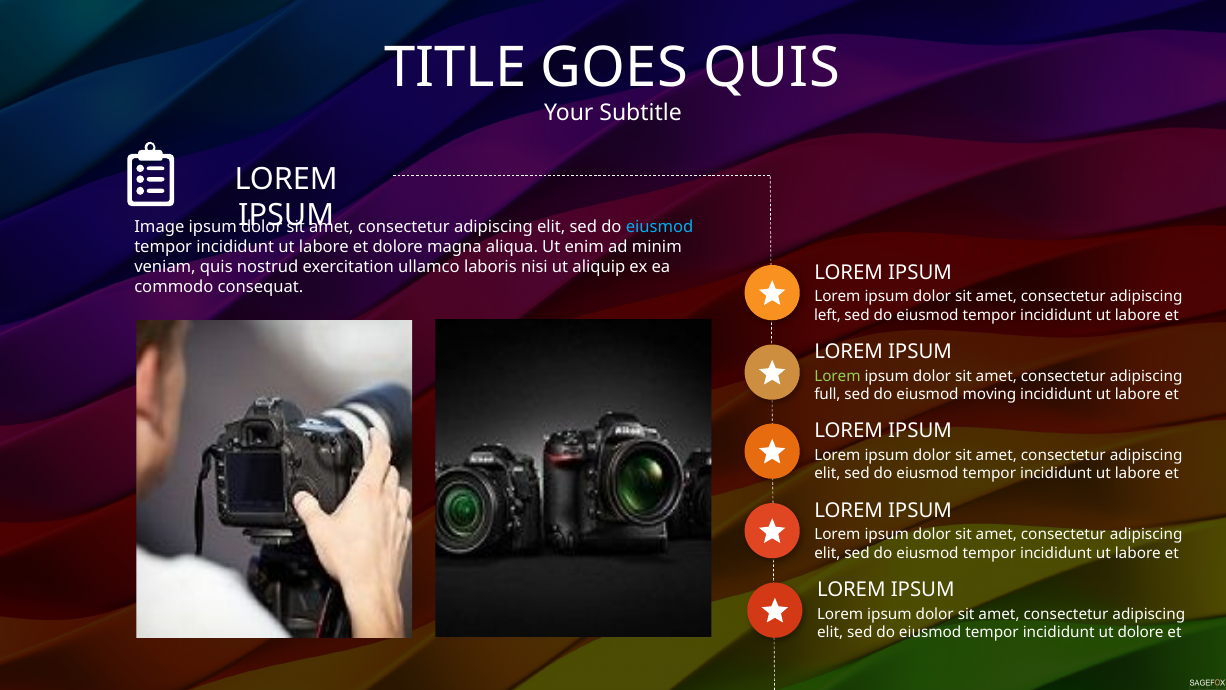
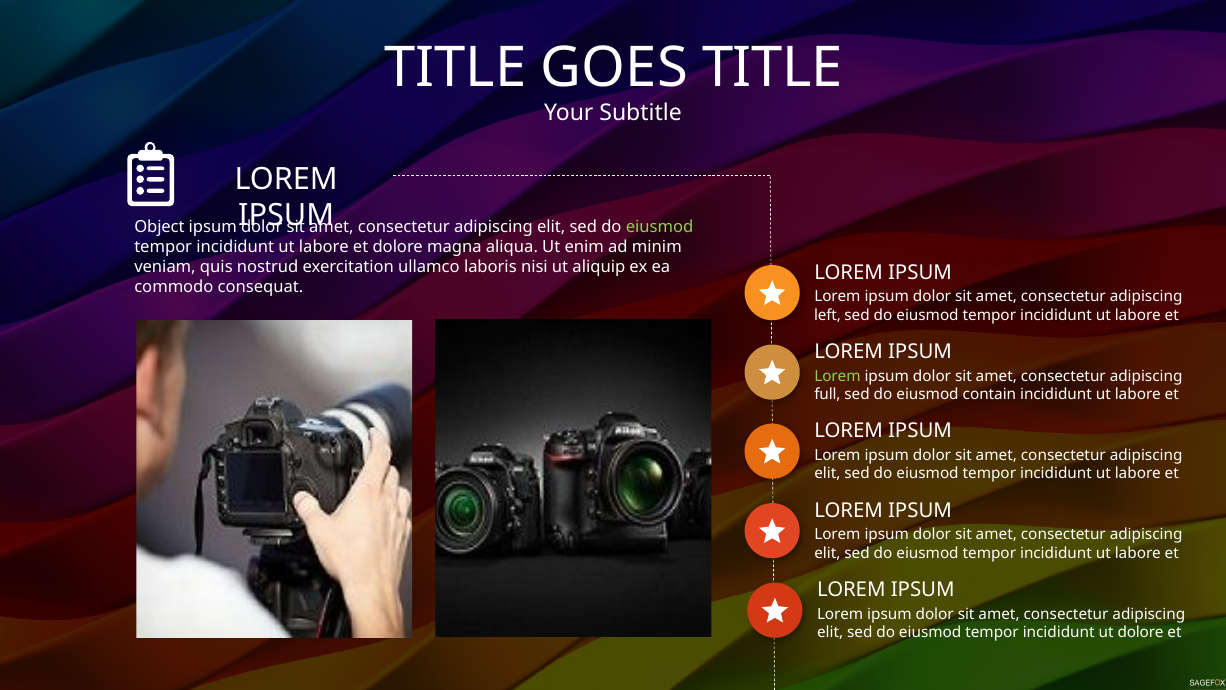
GOES QUIS: QUIS -> TITLE
Image: Image -> Object
eiusmod at (660, 227) colour: light blue -> light green
moving: moving -> contain
